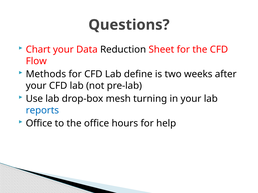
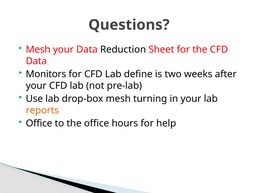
Chart at (38, 50): Chart -> Mesh
Flow at (36, 61): Flow -> Data
Methods: Methods -> Monitors
reports colour: blue -> orange
